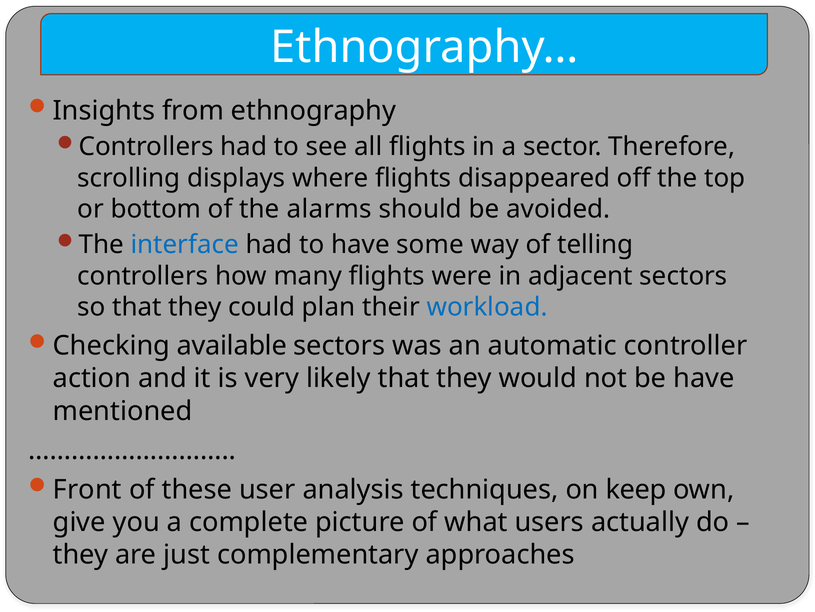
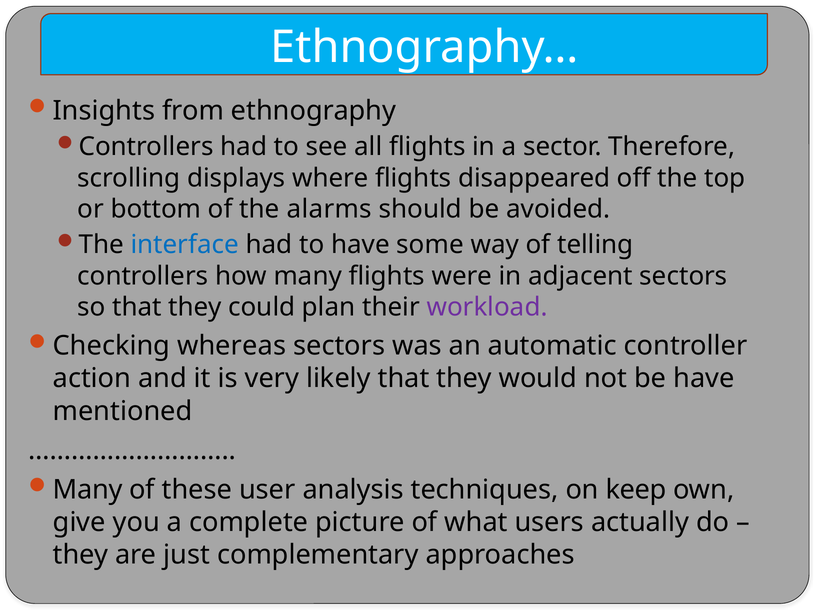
workload colour: blue -> purple
available: available -> whereas
Front at (87, 489): Front -> Many
